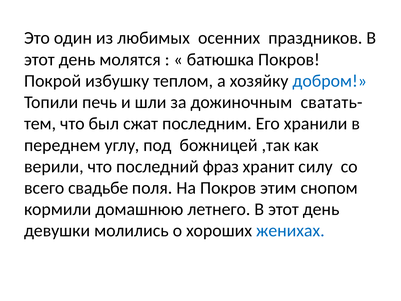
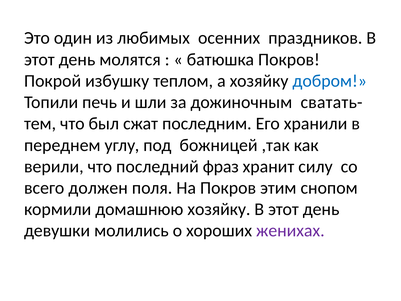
свадьбе: свадьбе -> должен
домашнюю летнего: летнего -> хозяйку
женихах colour: blue -> purple
